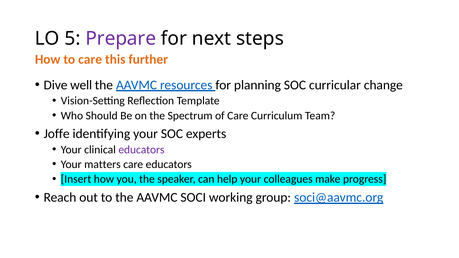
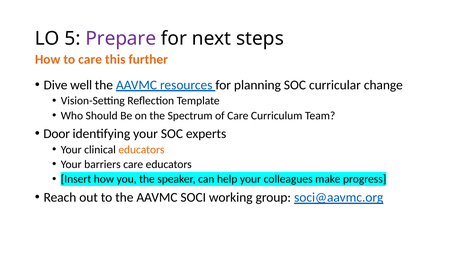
Joffe: Joffe -> Door
educators at (141, 150) colour: purple -> orange
matters: matters -> barriers
